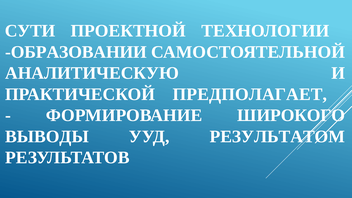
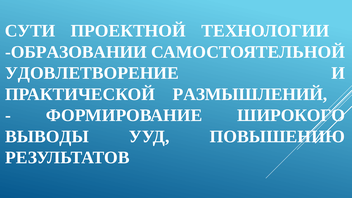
АНАЛИТИЧЕСКУЮ: АНАЛИТИЧЕСКУЮ -> УДОВЛЕТВОРЕНИЕ
ПРЕДПОЛАГАЕТ: ПРЕДПОЛАГАЕТ -> РАЗМЫШЛЕНИЙ
РЕЗУЛЬТАТОМ: РЕЗУЛЬТАТОМ -> ПОВЫШЕНИЮ
